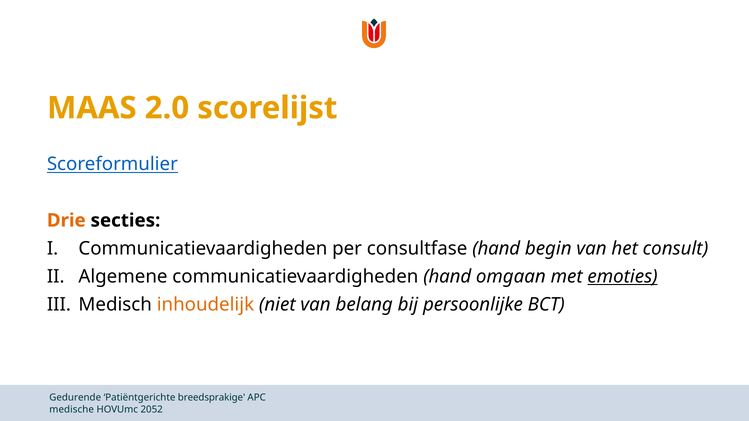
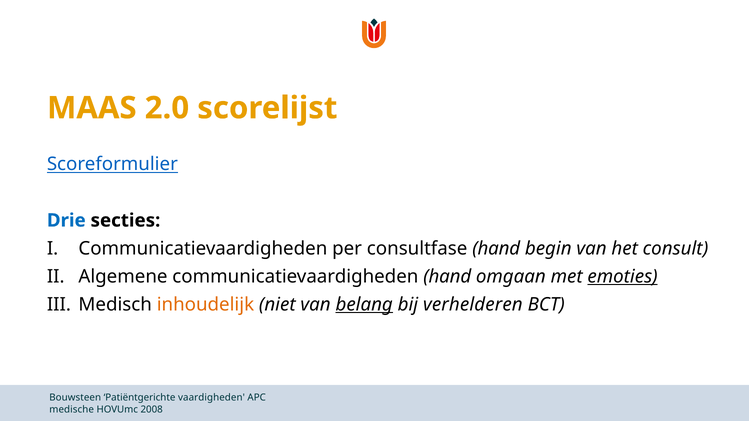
Drie colour: orange -> blue
belang underline: none -> present
persoonlijke: persoonlijke -> verhelderen
Gedurende: Gedurende -> Bouwsteen
breedsprakige: breedsprakige -> vaardigheden
2052: 2052 -> 2008
